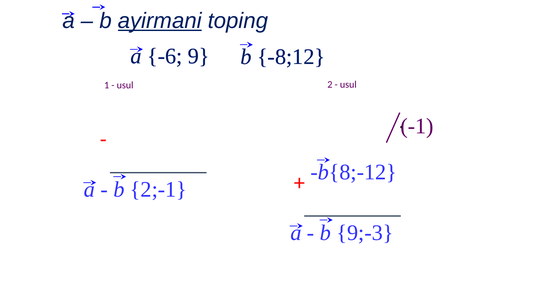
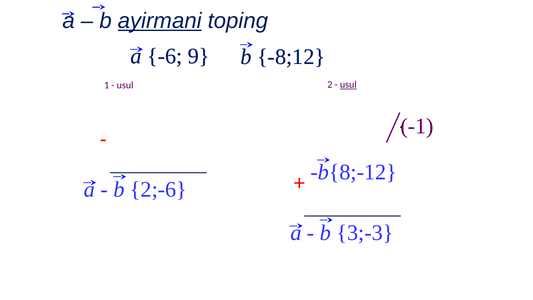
usul at (348, 85) underline: none -> present
2;-1: 2;-1 -> 2;-6
9;-3: 9;-3 -> 3;-3
